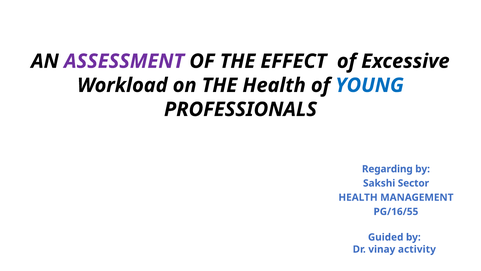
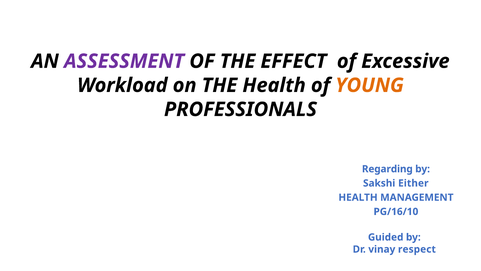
YOUNG colour: blue -> orange
Sector: Sector -> Either
PG/16/55: PG/16/55 -> PG/16/10
activity: activity -> respect
